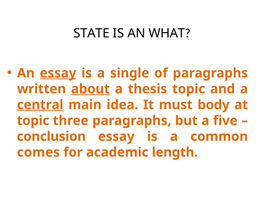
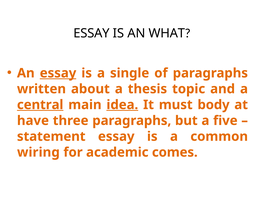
STATE at (91, 33): STATE -> ESSAY
about underline: present -> none
idea underline: none -> present
topic at (33, 121): topic -> have
conclusion: conclusion -> statement
comes: comes -> wiring
length: length -> comes
